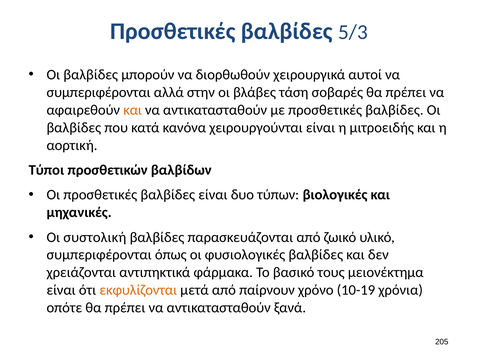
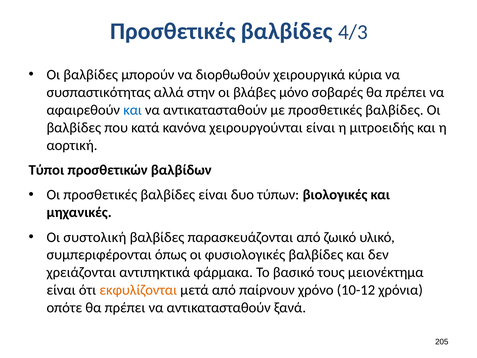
5/3: 5/3 -> 4/3
αυτοί: αυτοί -> κύρια
συμπεριφέρονται at (99, 92): συμπεριφέρονται -> συσπαστικότητας
τάση: τάση -> μόνο
και at (133, 110) colour: orange -> blue
10-19: 10-19 -> 10-12
